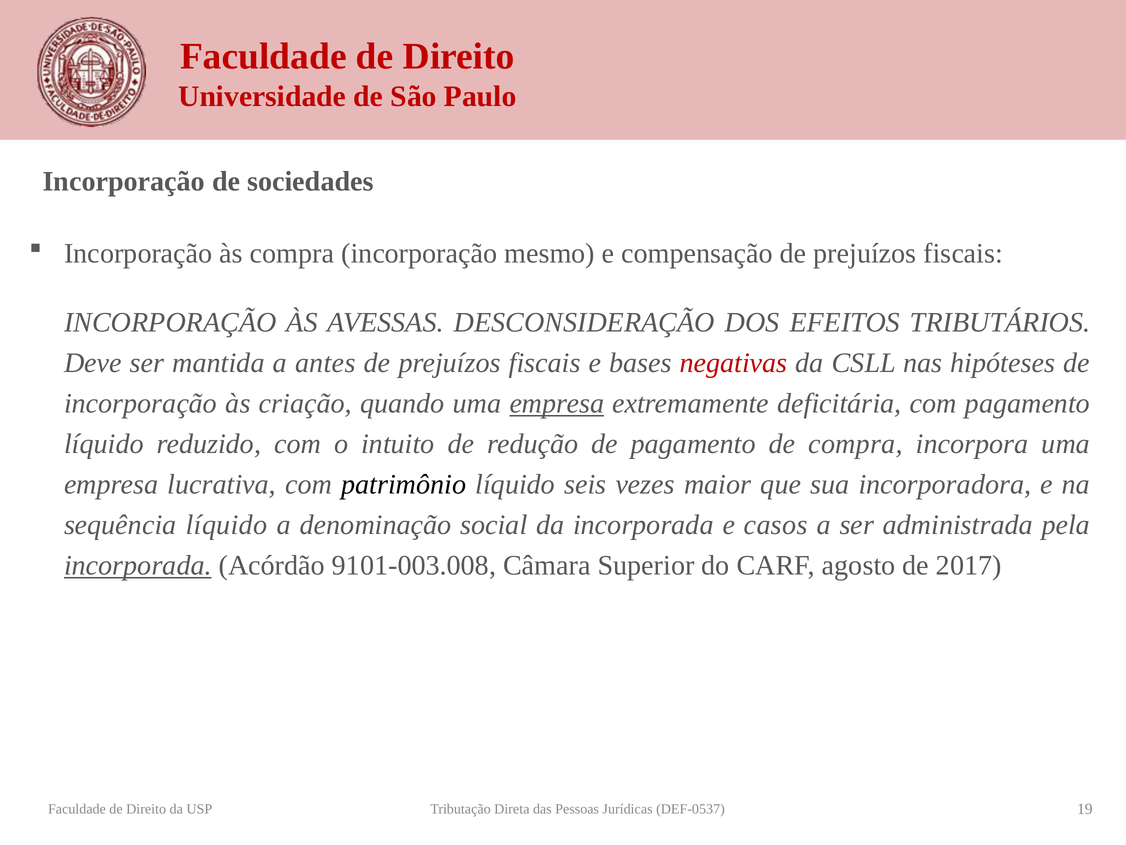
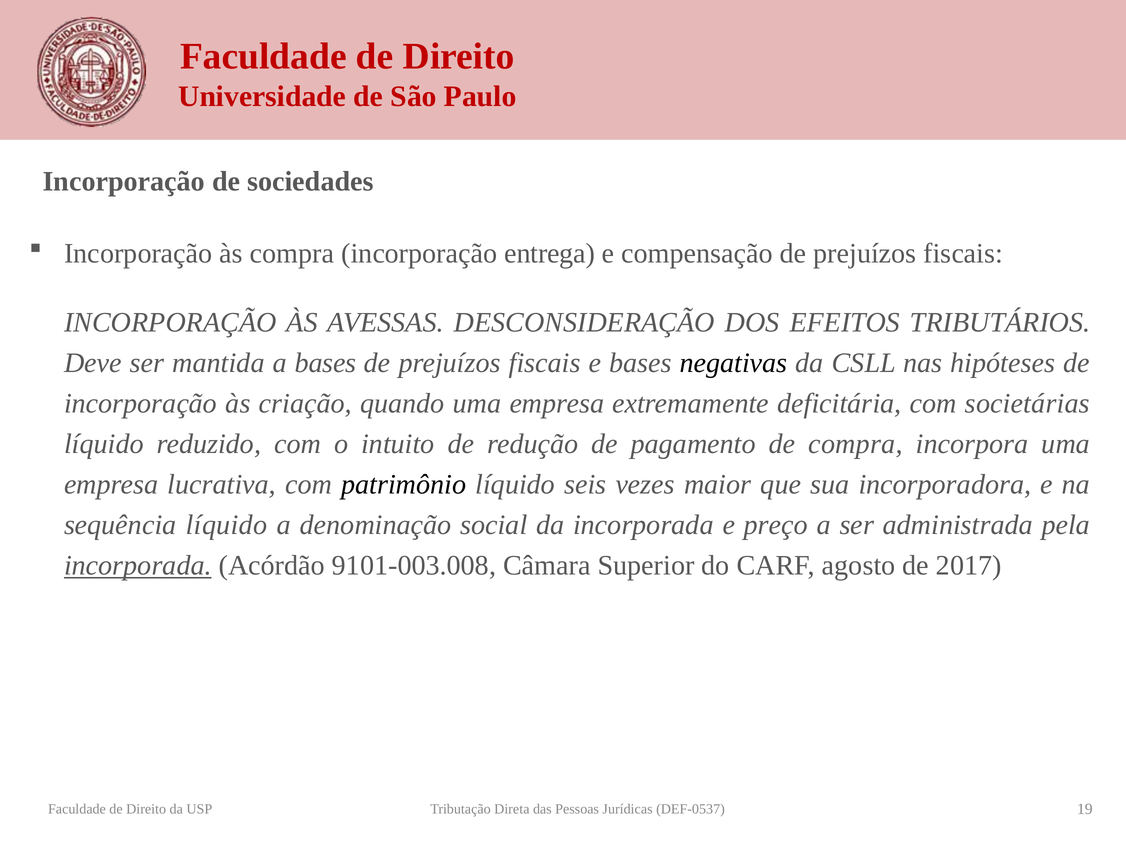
mesmo: mesmo -> entrega
a antes: antes -> bases
negativas colour: red -> black
empresa at (557, 403) underline: present -> none
com pagamento: pagamento -> societárias
casos: casos -> preço
